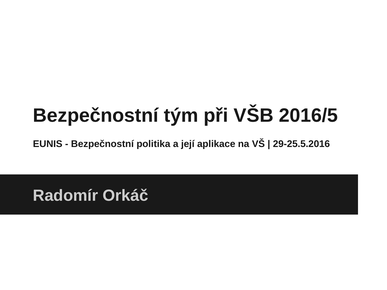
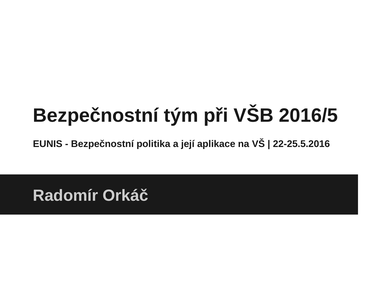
29-25.5.2016: 29-25.5.2016 -> 22-25.5.2016
